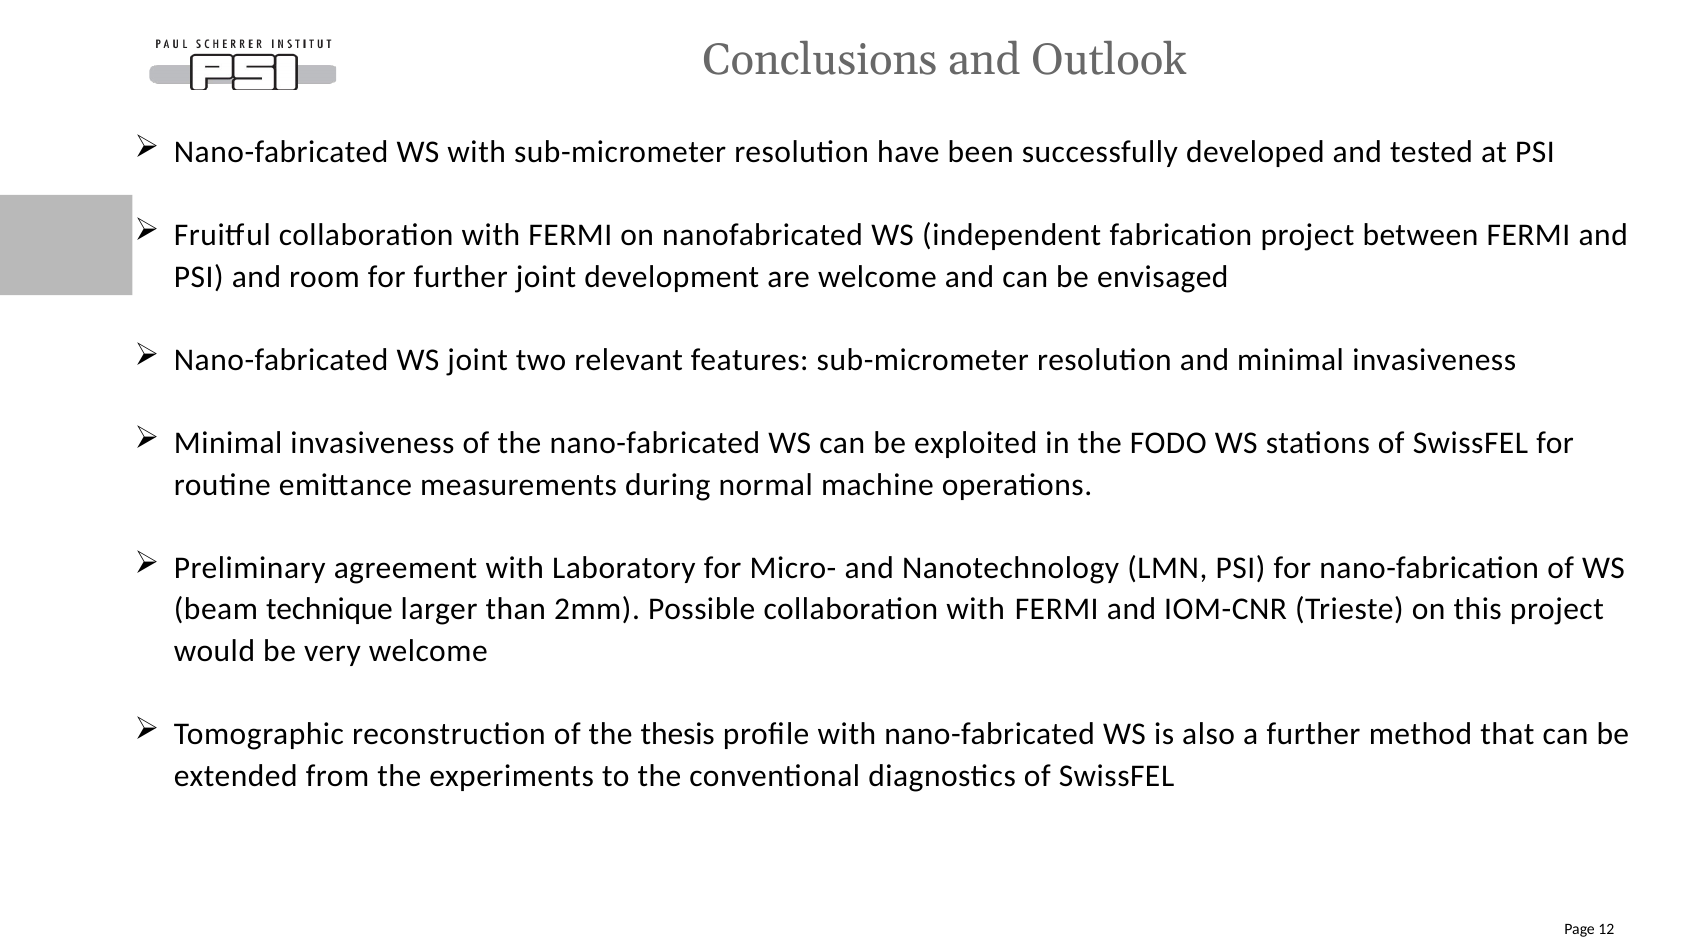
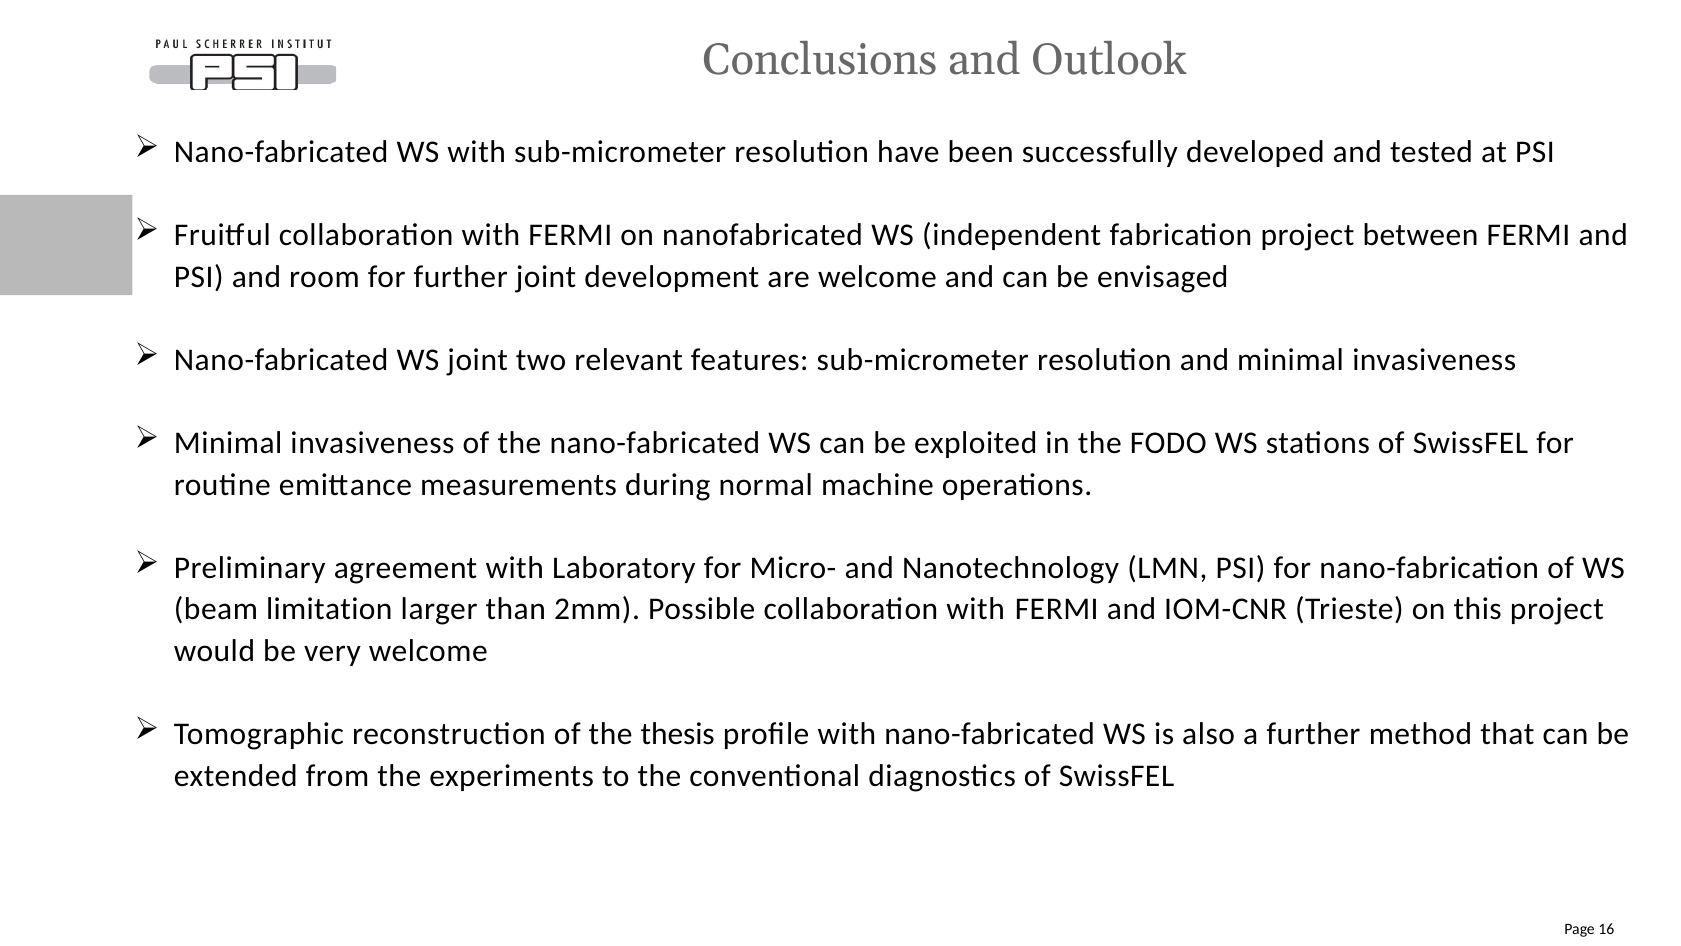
technique: technique -> limitation
12: 12 -> 16
